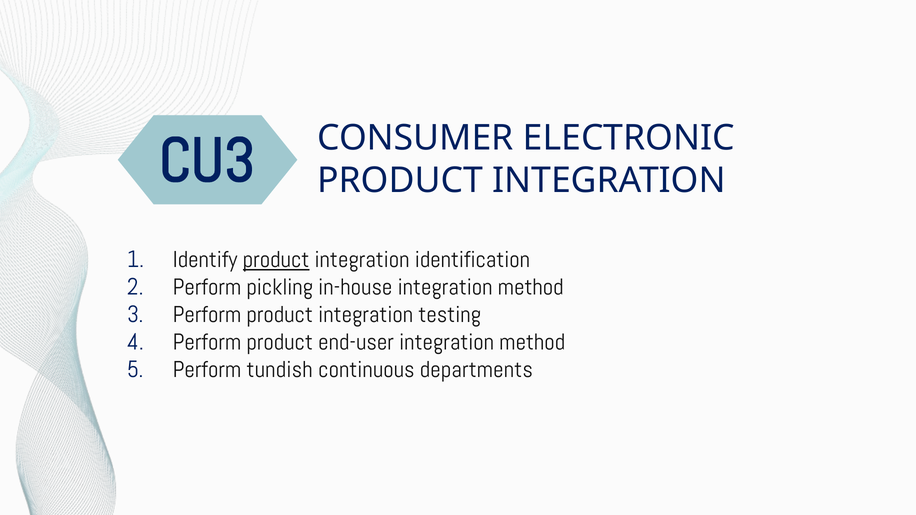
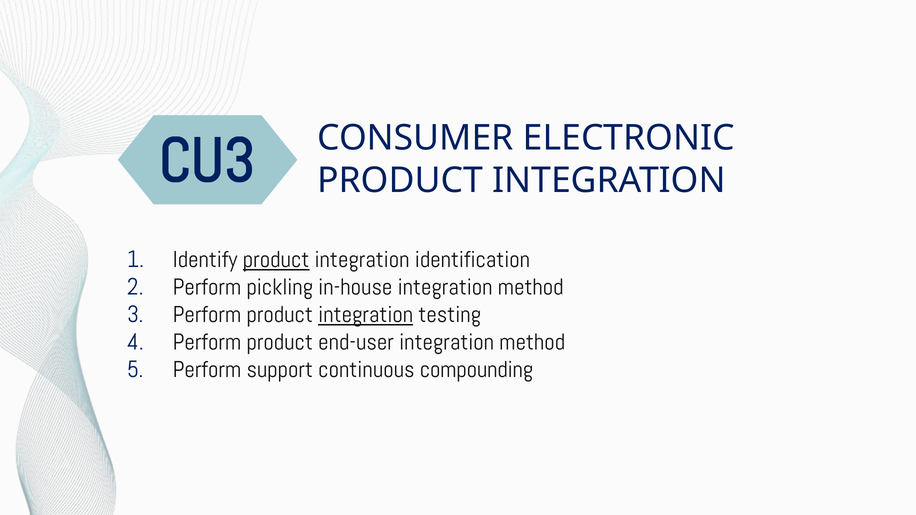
integration at (366, 315) underline: none -> present
tundish: tundish -> support
departments: departments -> compounding
